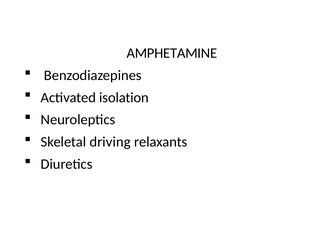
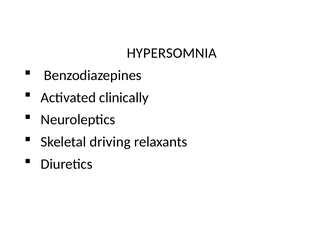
AMPHETAMINE: AMPHETAMINE -> HYPERSOMNIA
isolation: isolation -> clinically
